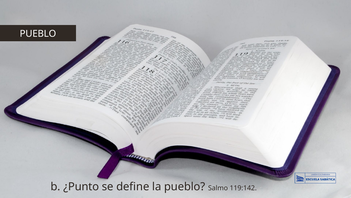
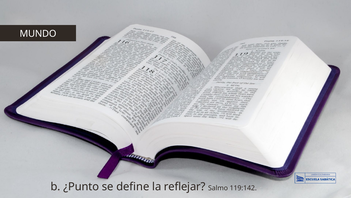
PUEBLO at (38, 34): PUEBLO -> MUNDO
la pueblo: pueblo -> reflejar
